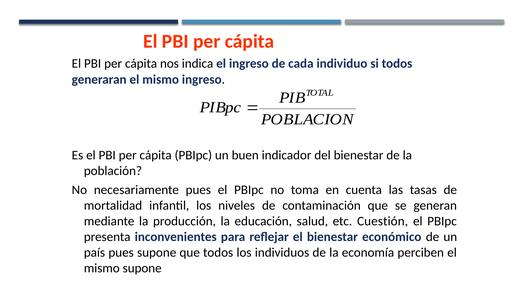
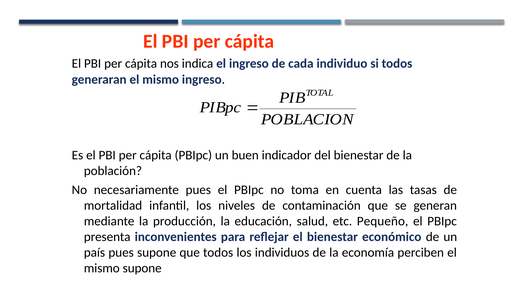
Cuestión: Cuestión -> Pequeño
